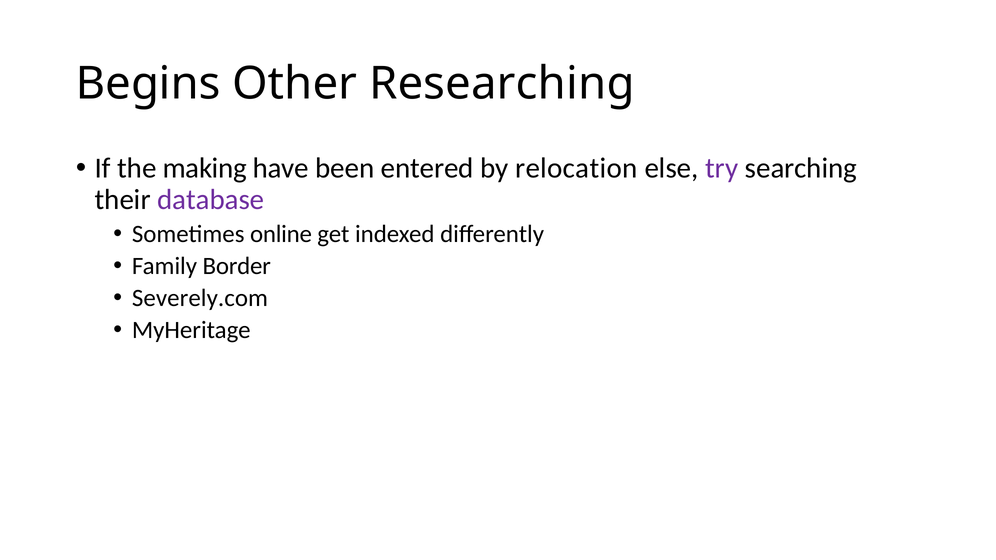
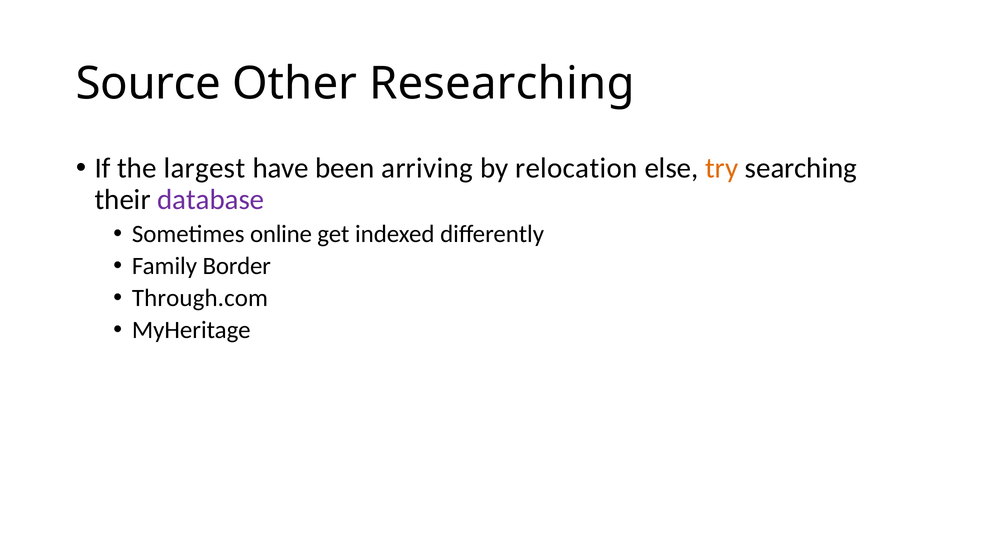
Begins: Begins -> Source
making: making -> largest
entered: entered -> arriving
try colour: purple -> orange
Severely.com: Severely.com -> Through.com
